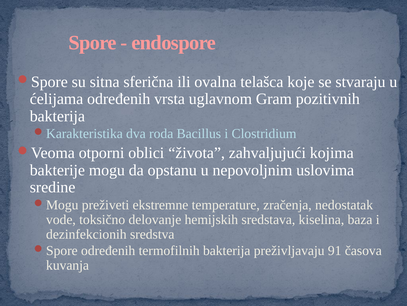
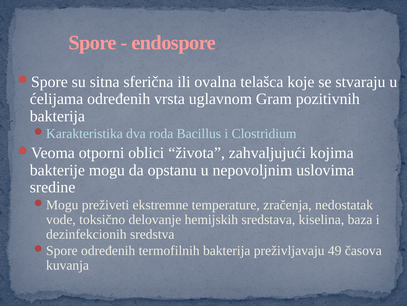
91: 91 -> 49
